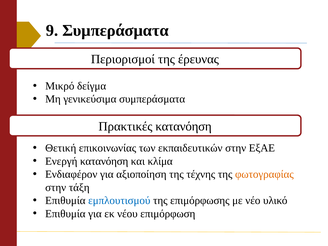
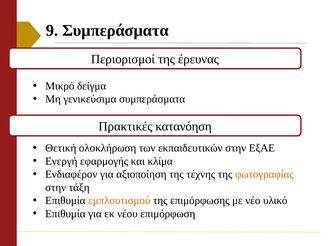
επικοινωνίας: επικοινωνίας -> ολοκλήρωση
Ενεργή κατανόηση: κατανόηση -> εφαρμογής
εμπλουτισμού colour: blue -> orange
